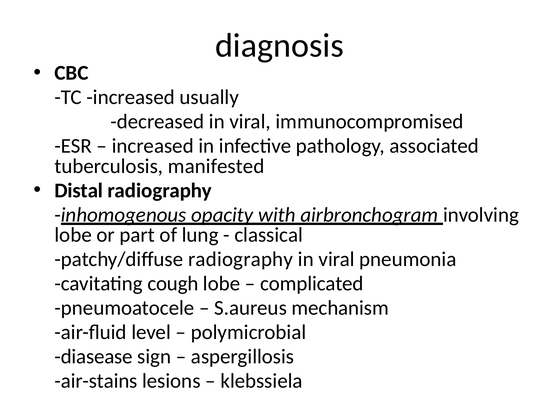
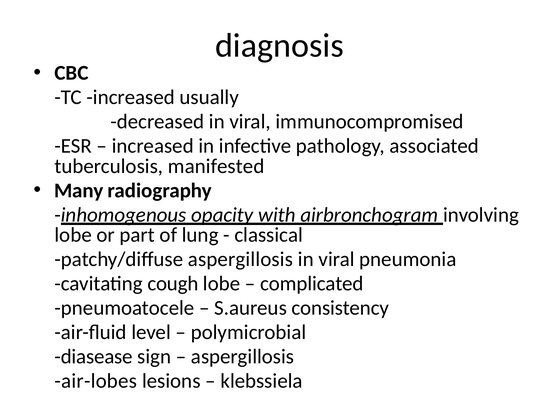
Distal: Distal -> Many
patchy/diffuse radiography: radiography -> aspergillosis
mechanism: mechanism -> consistency
air-stains: air-stains -> air-lobes
